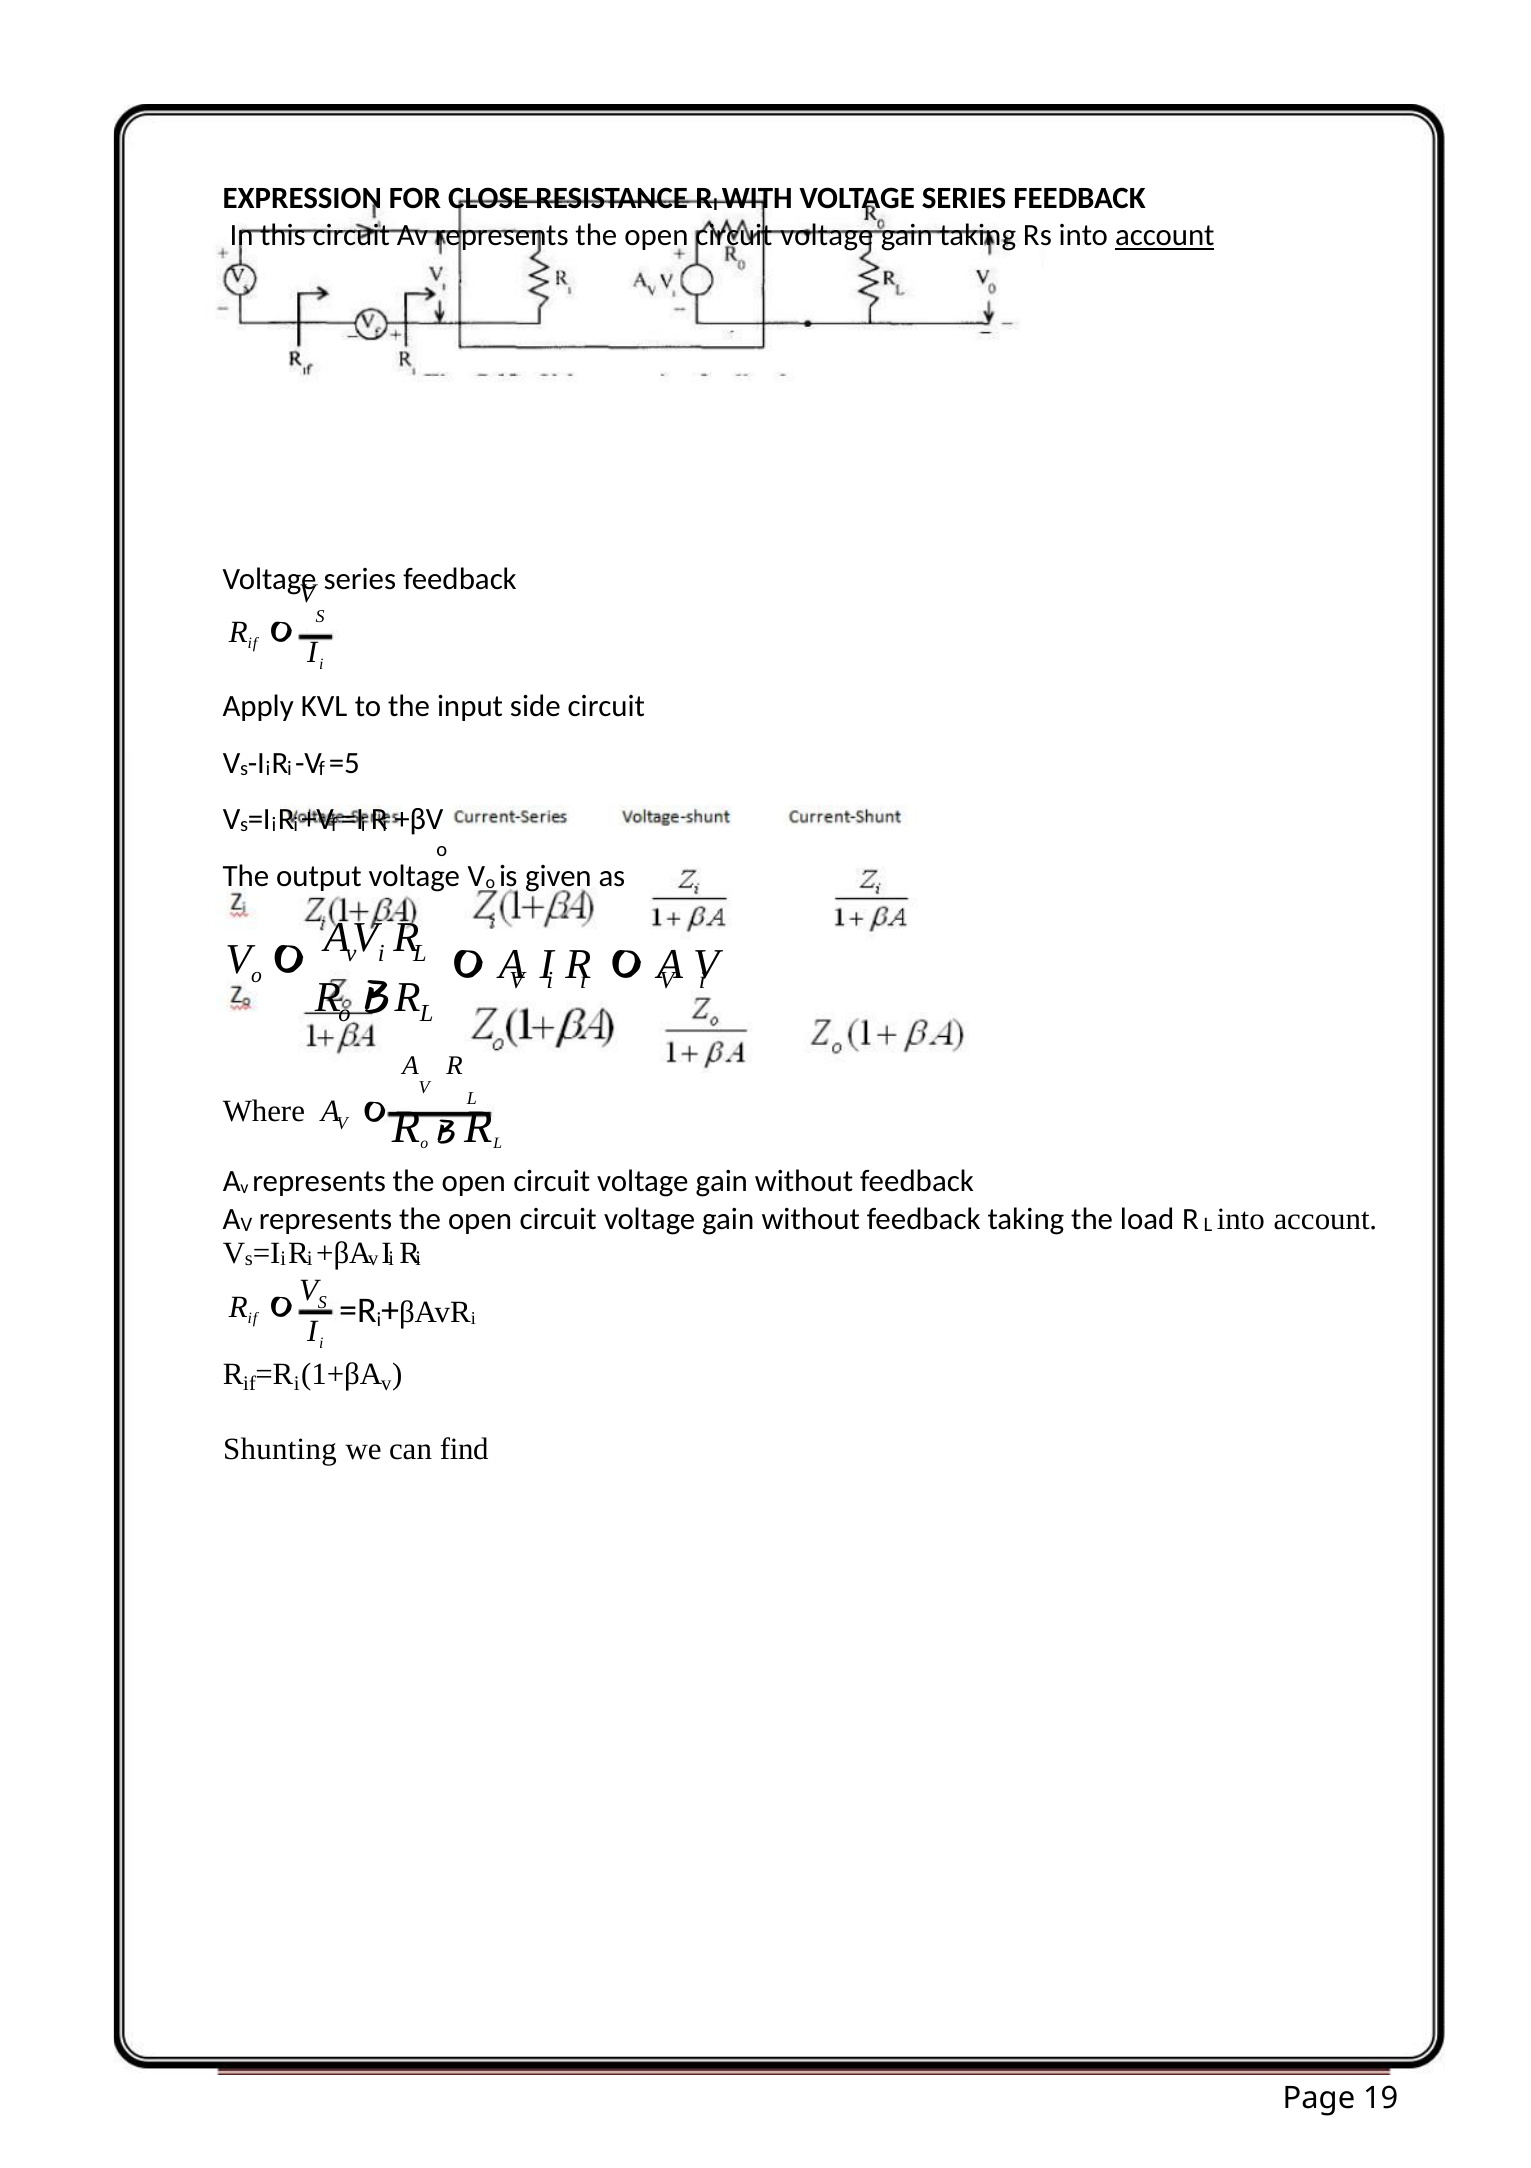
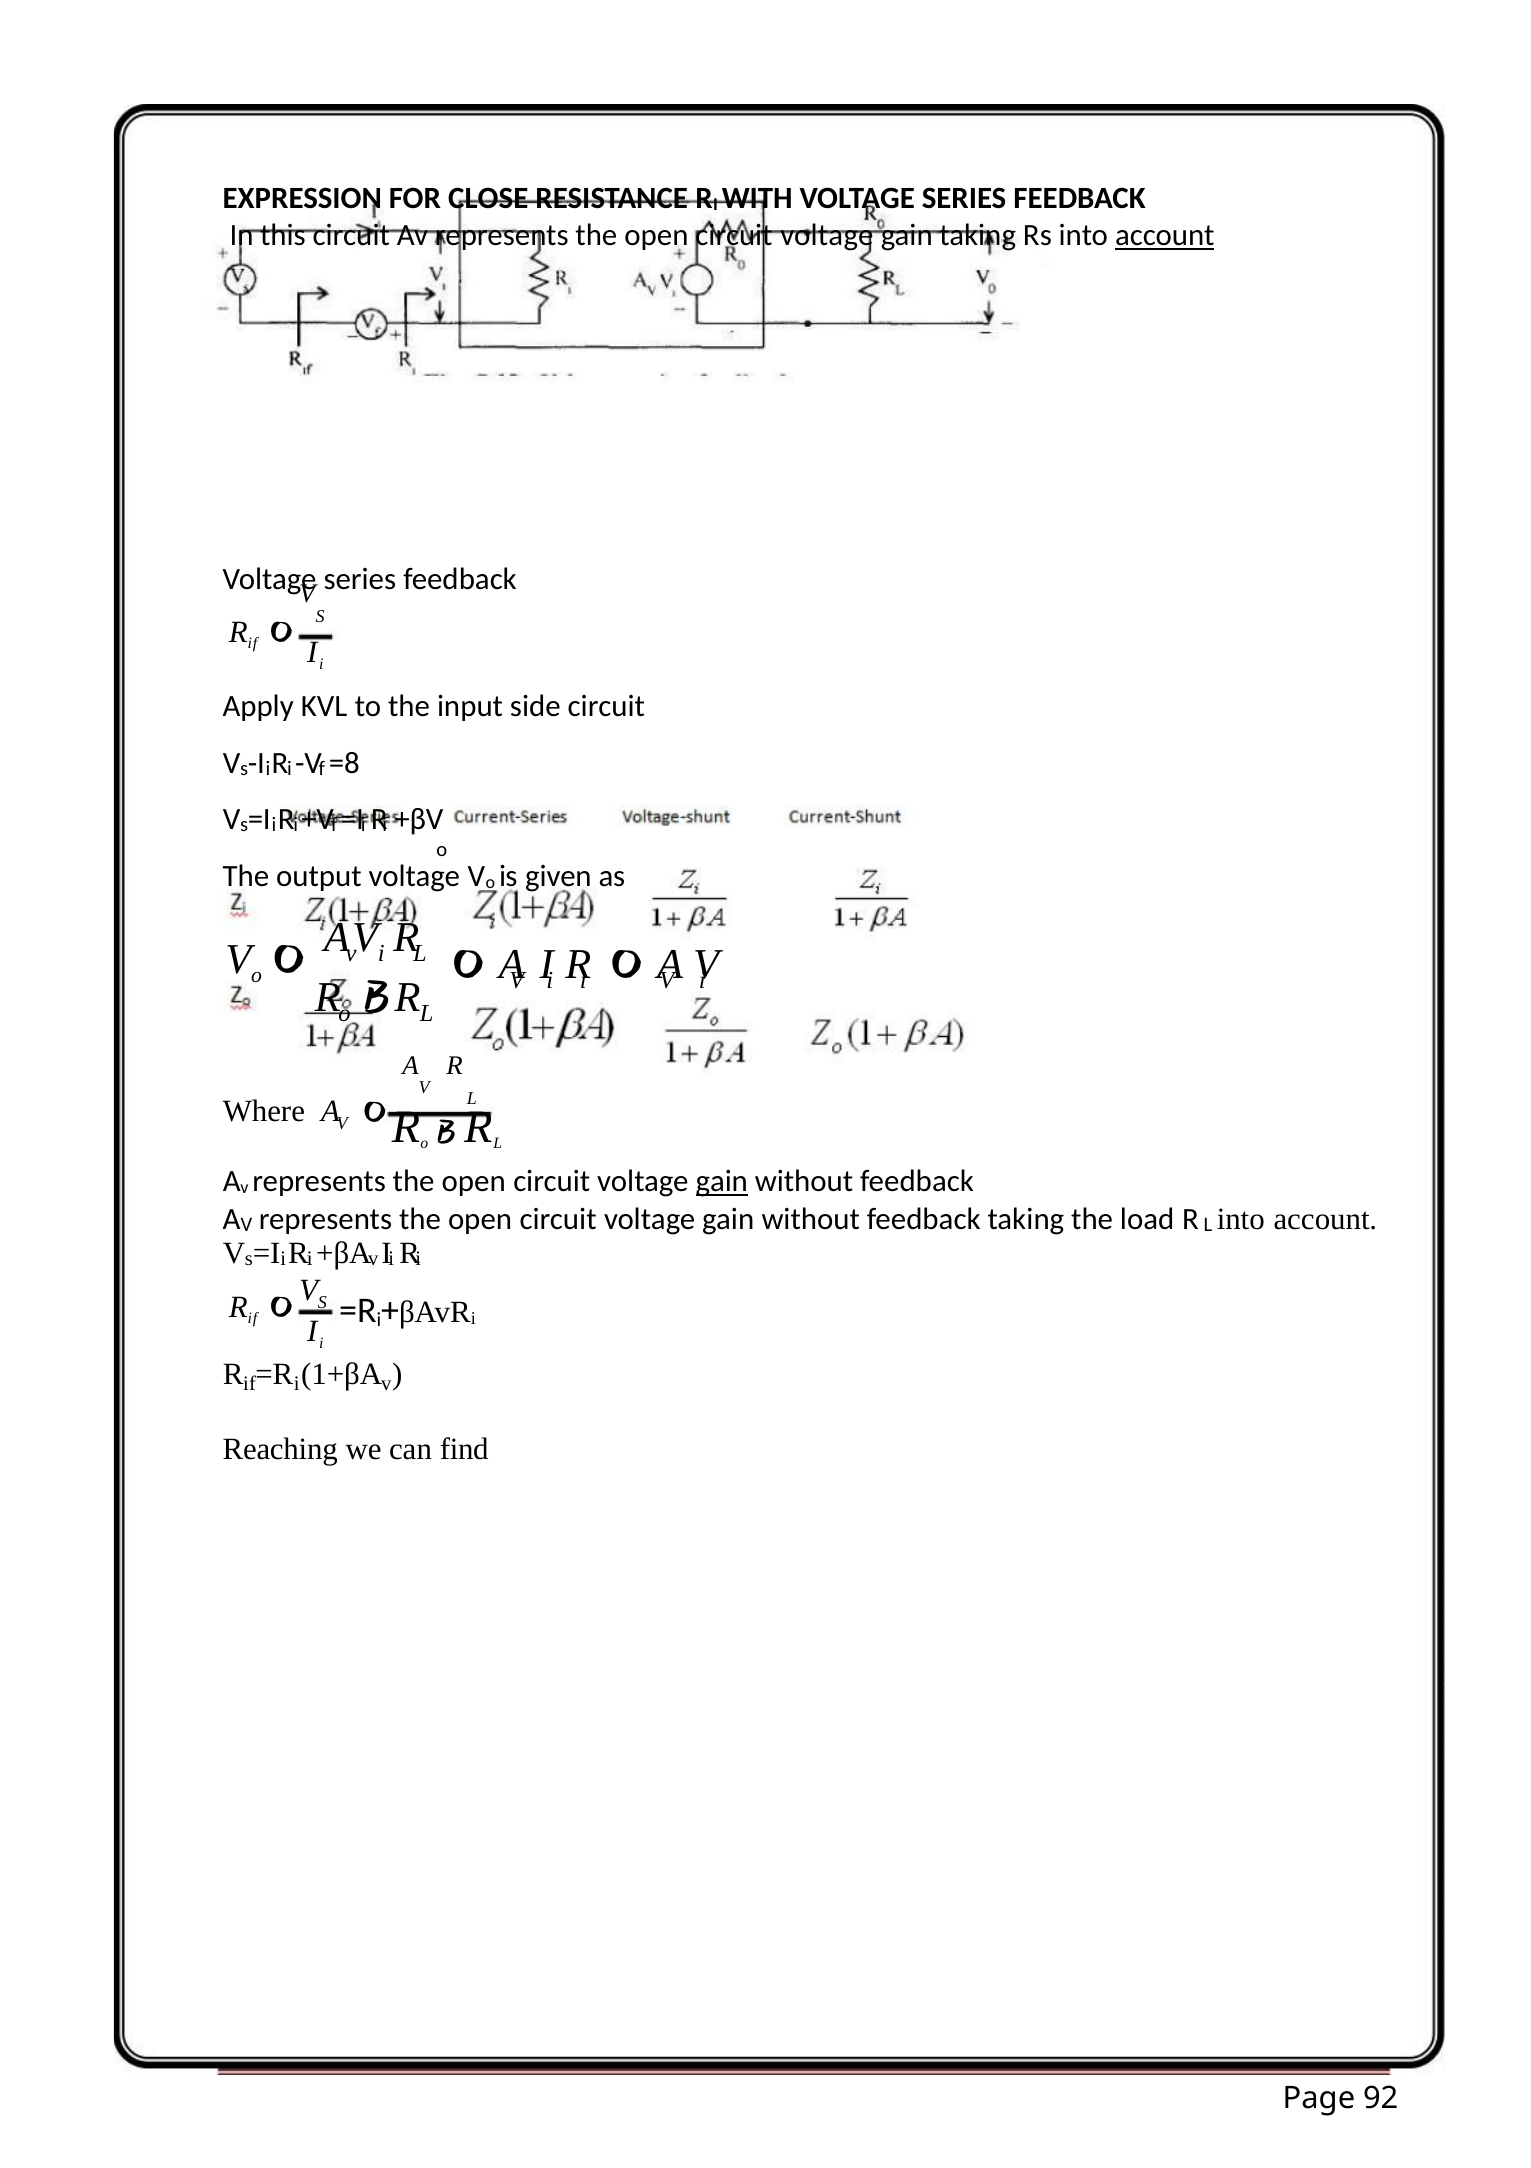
=5: =5 -> =8
gain at (722, 1181) underline: none -> present
Shunting: Shunting -> Reaching
19: 19 -> 92
